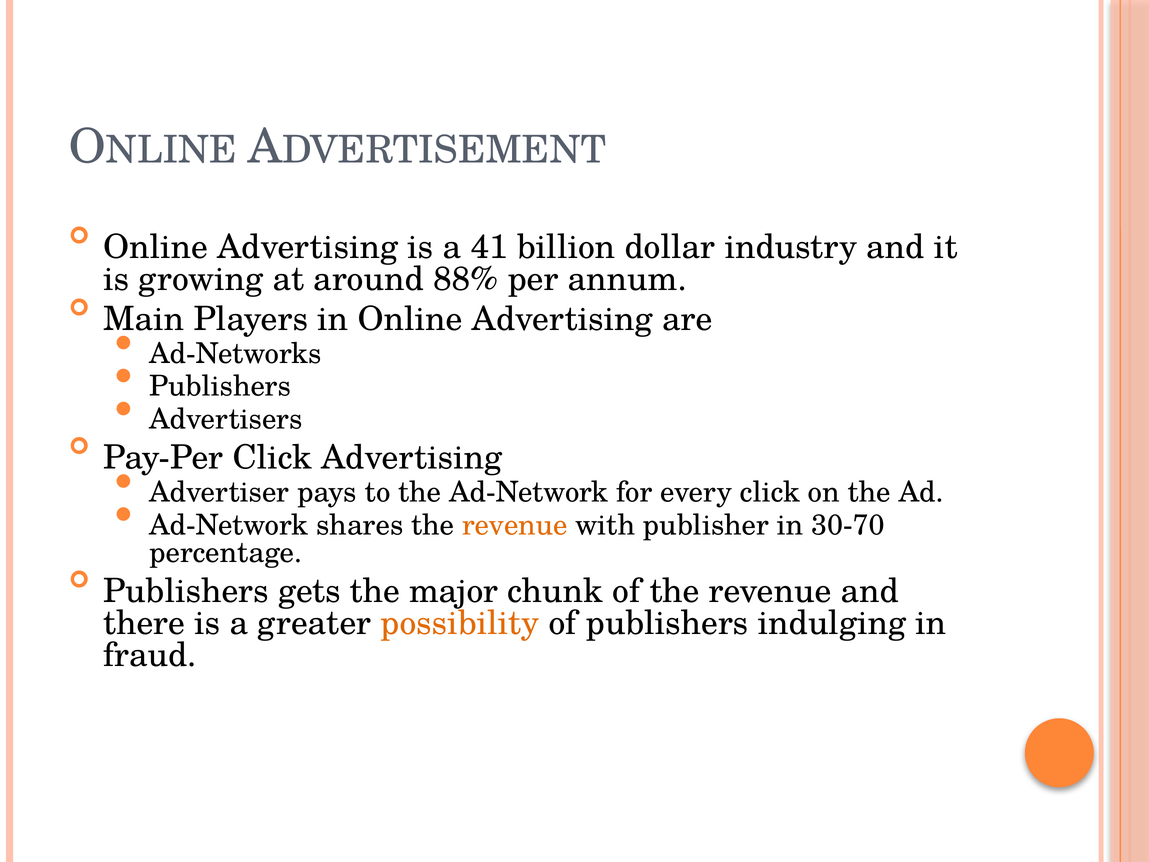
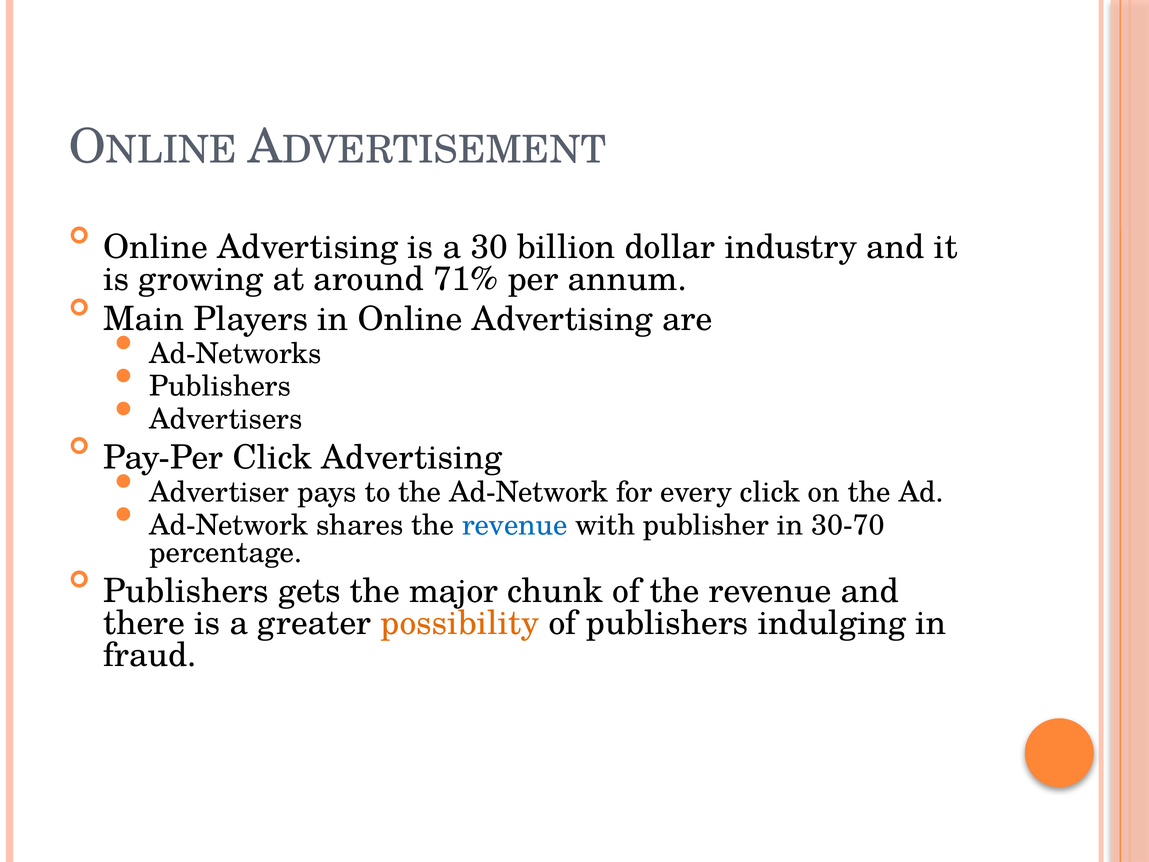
41: 41 -> 30
88%: 88% -> 71%
revenue at (515, 525) colour: orange -> blue
